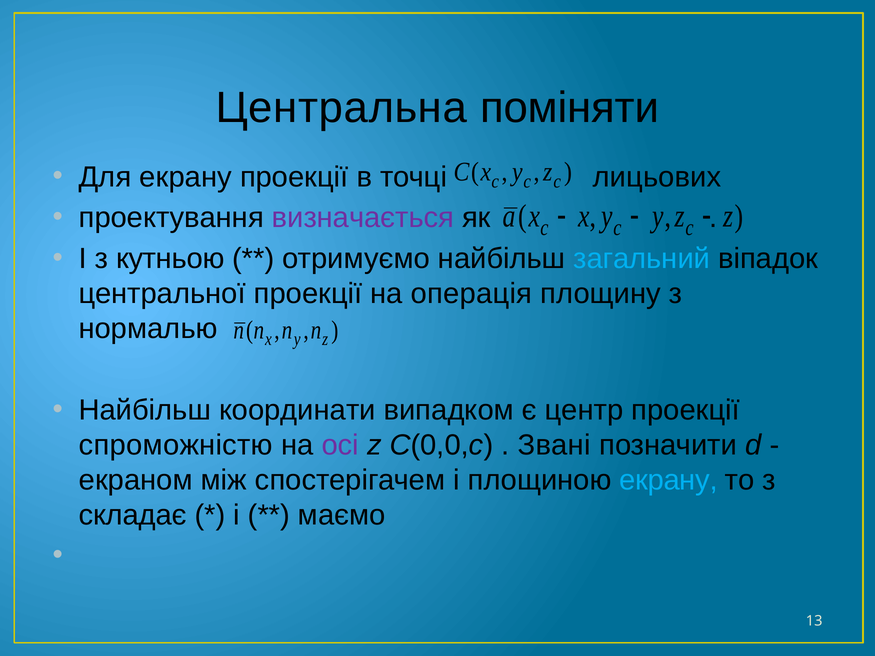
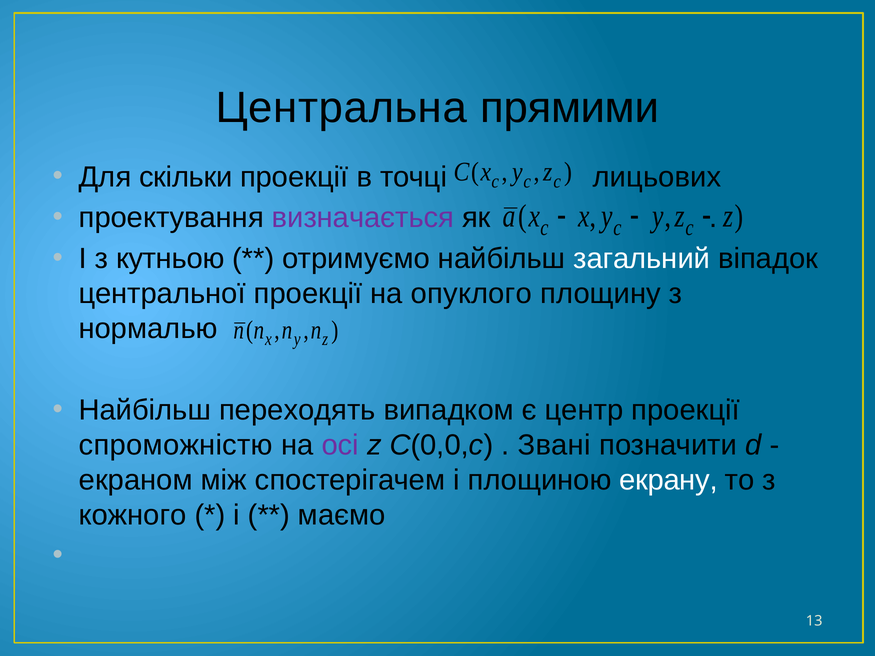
поміняти: поміняти -> прямими
Для екрану: екрану -> скільки
загальний colour: light blue -> white
операція: операція -> опуклого
координати: координати -> переходять
екрану at (668, 480) colour: light blue -> white
складає: складає -> кожного
